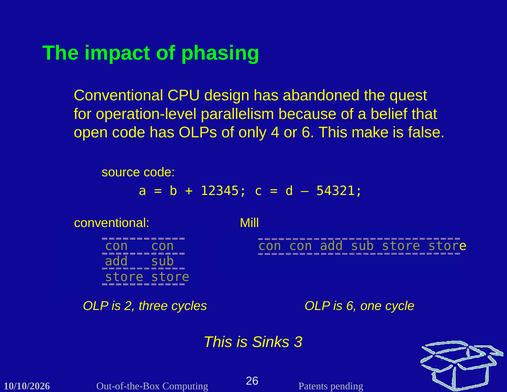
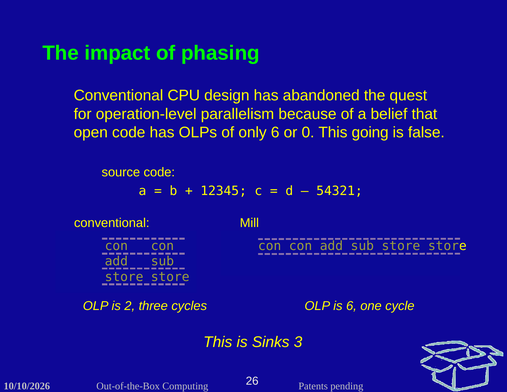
only 4: 4 -> 6
or 6: 6 -> 0
make: make -> going
